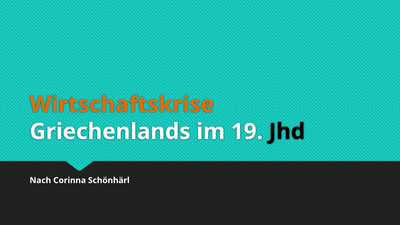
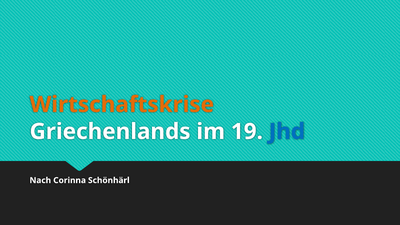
Jhd colour: black -> blue
